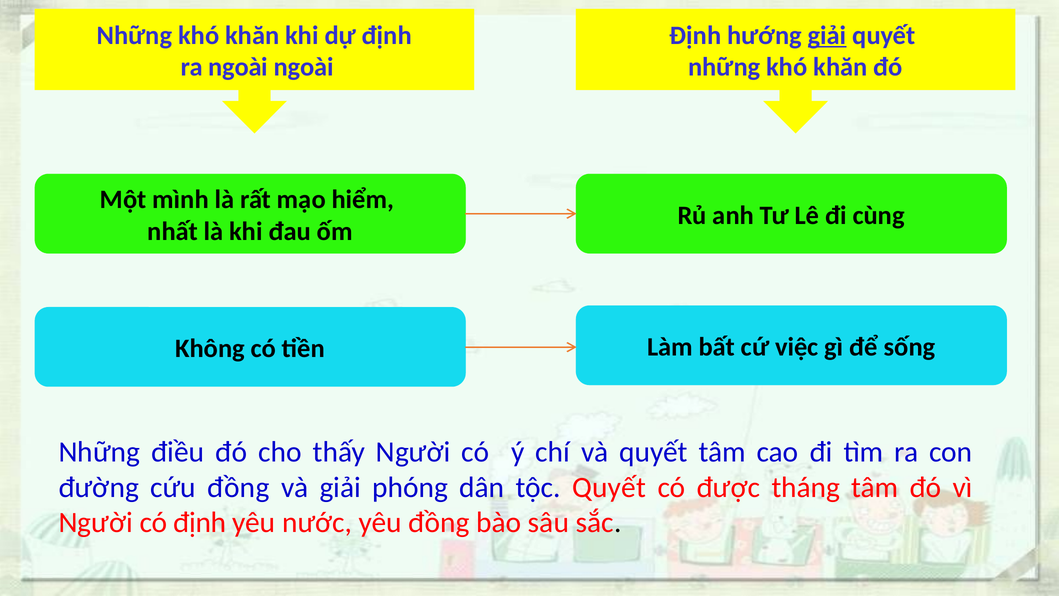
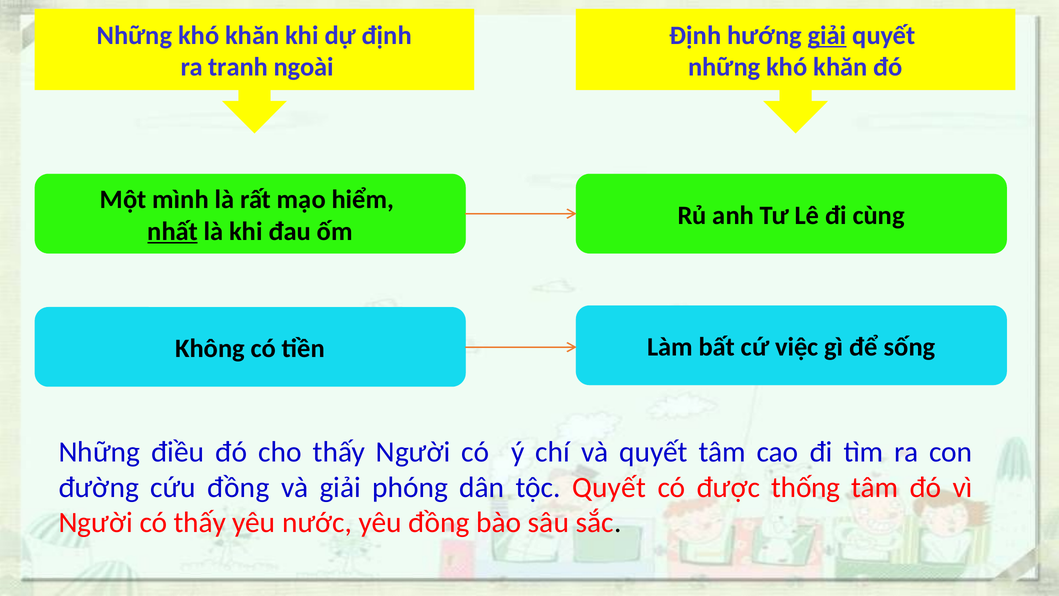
ra ngoài: ngoài -> tranh
nhất underline: none -> present
tháng: tháng -> thống
có định: định -> thấy
